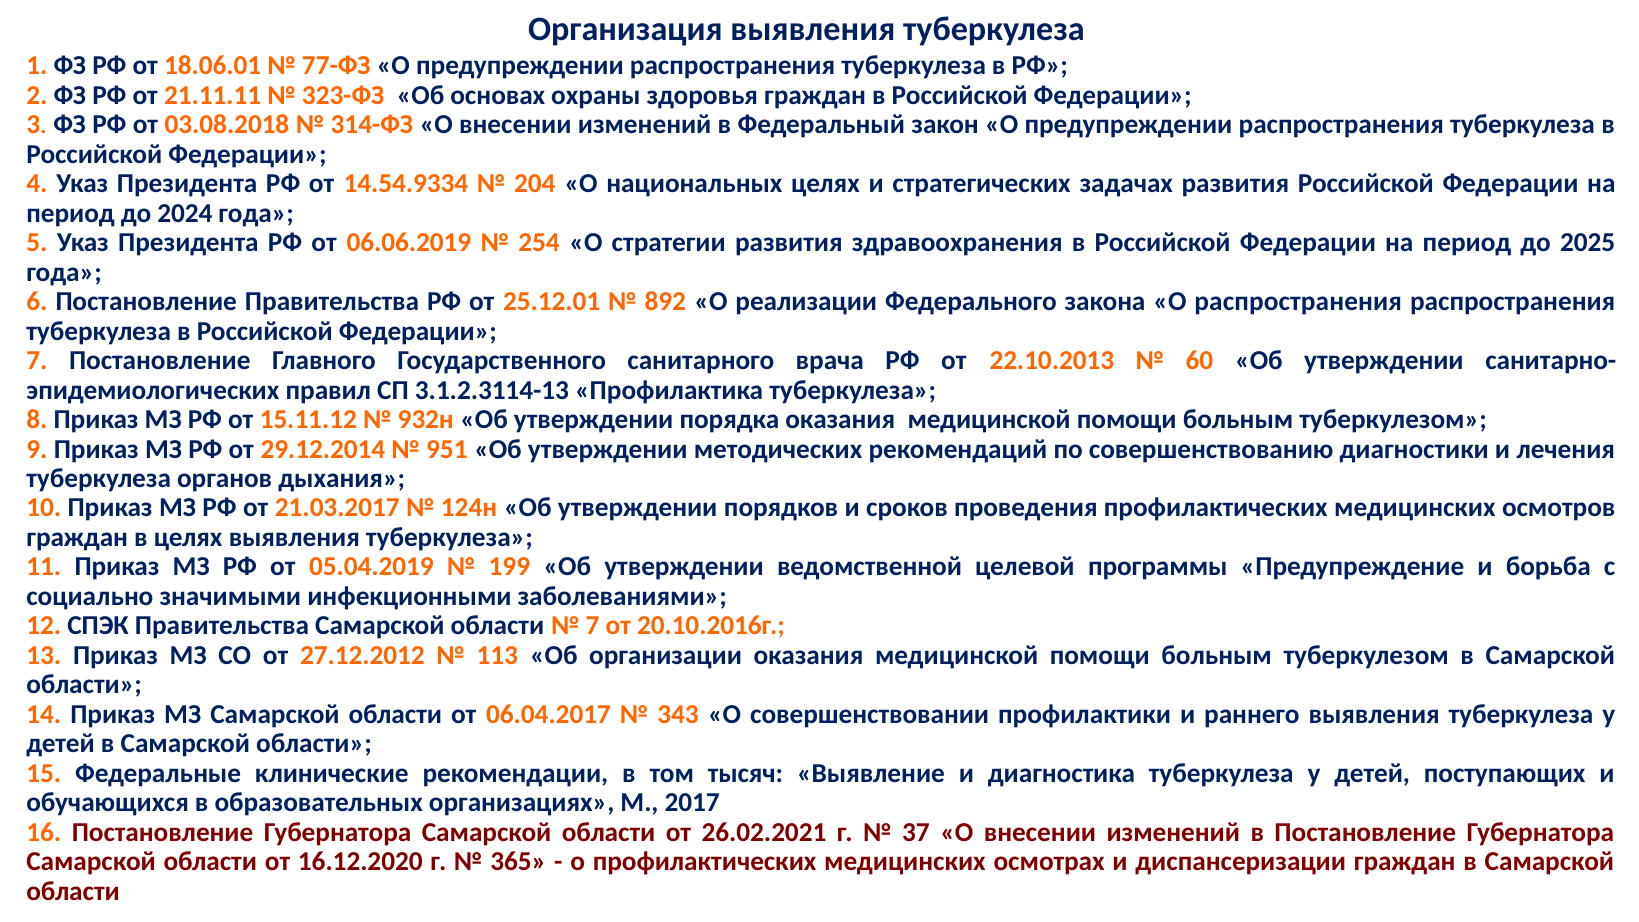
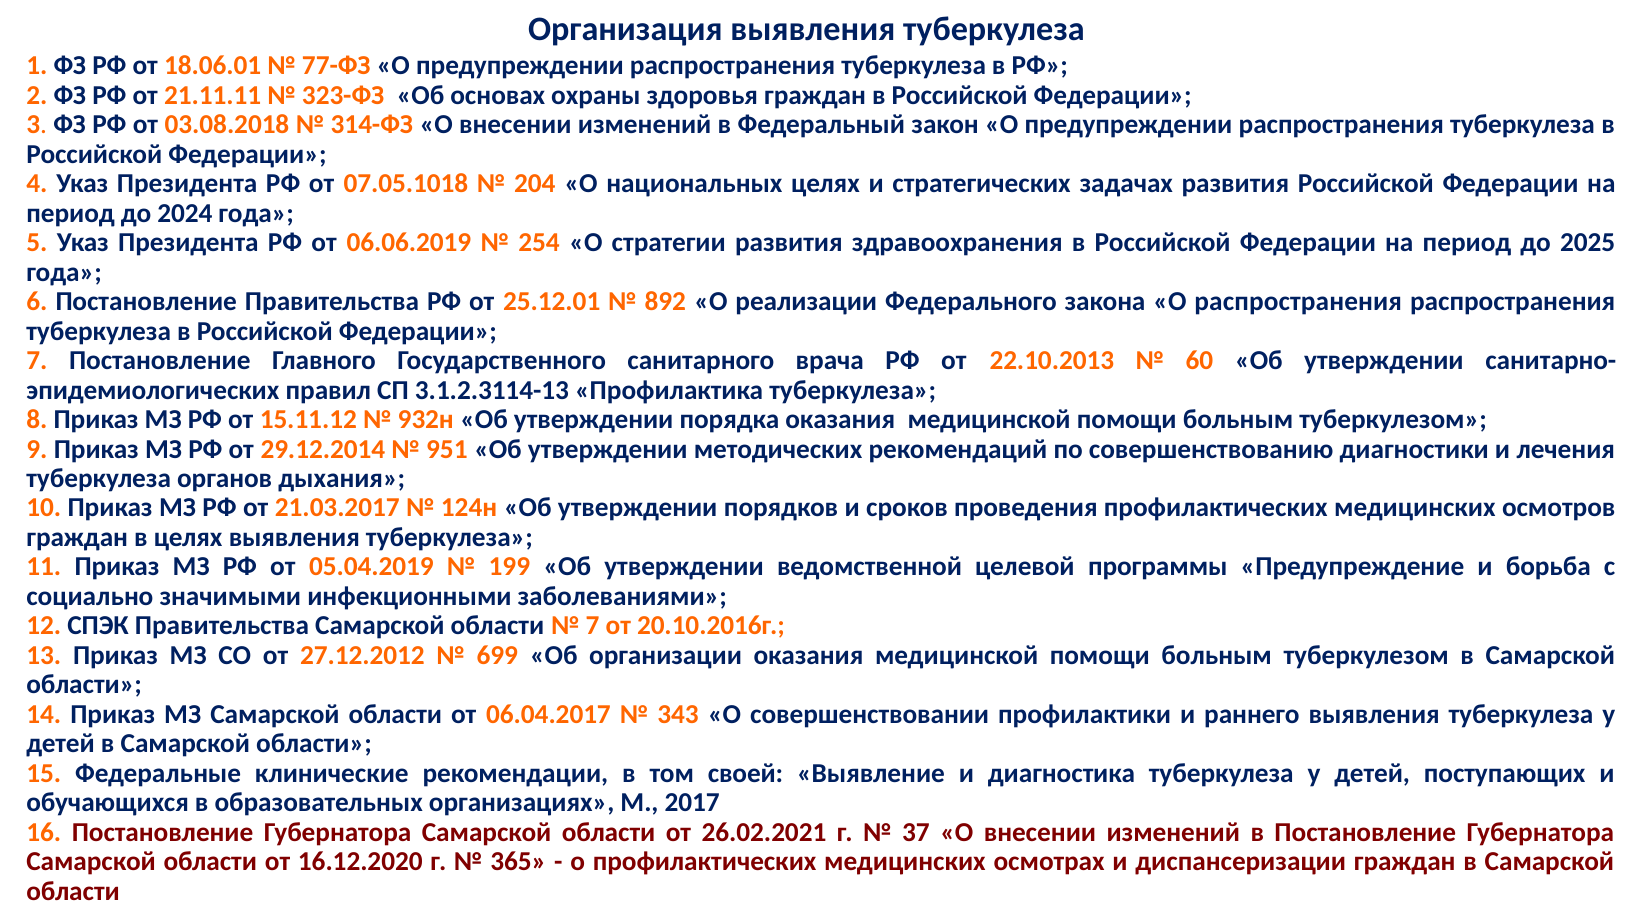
14.54.9334: 14.54.9334 -> 07.05.1018
113: 113 -> 699
тысяч: тысяч -> своей
